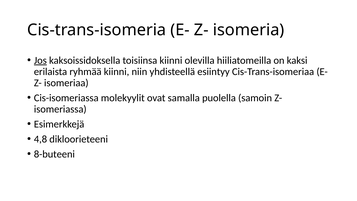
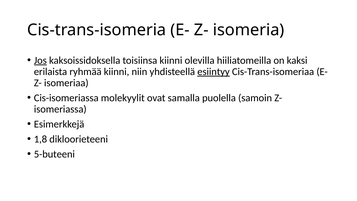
esiintyy underline: none -> present
4,8: 4,8 -> 1,8
8-buteeni: 8-buteeni -> 5-buteeni
